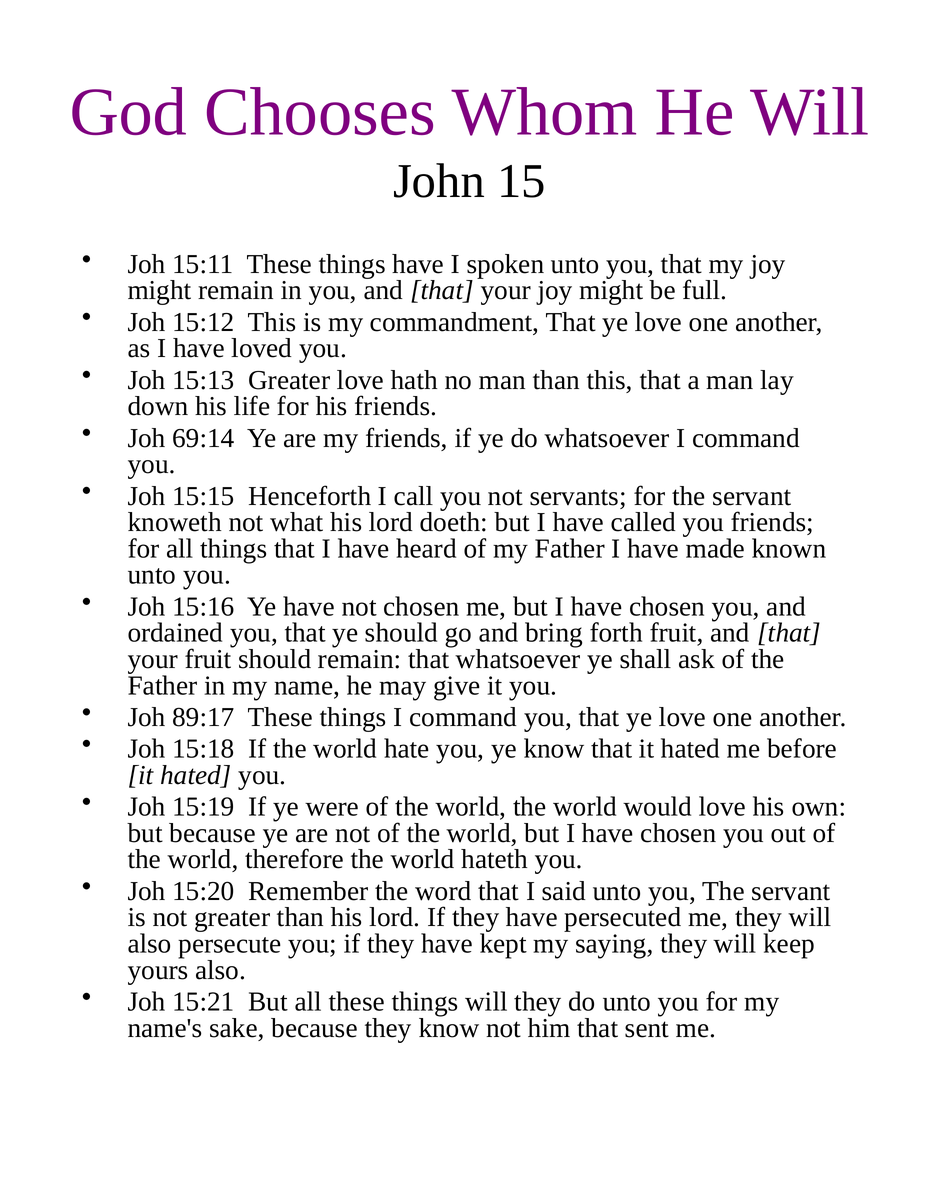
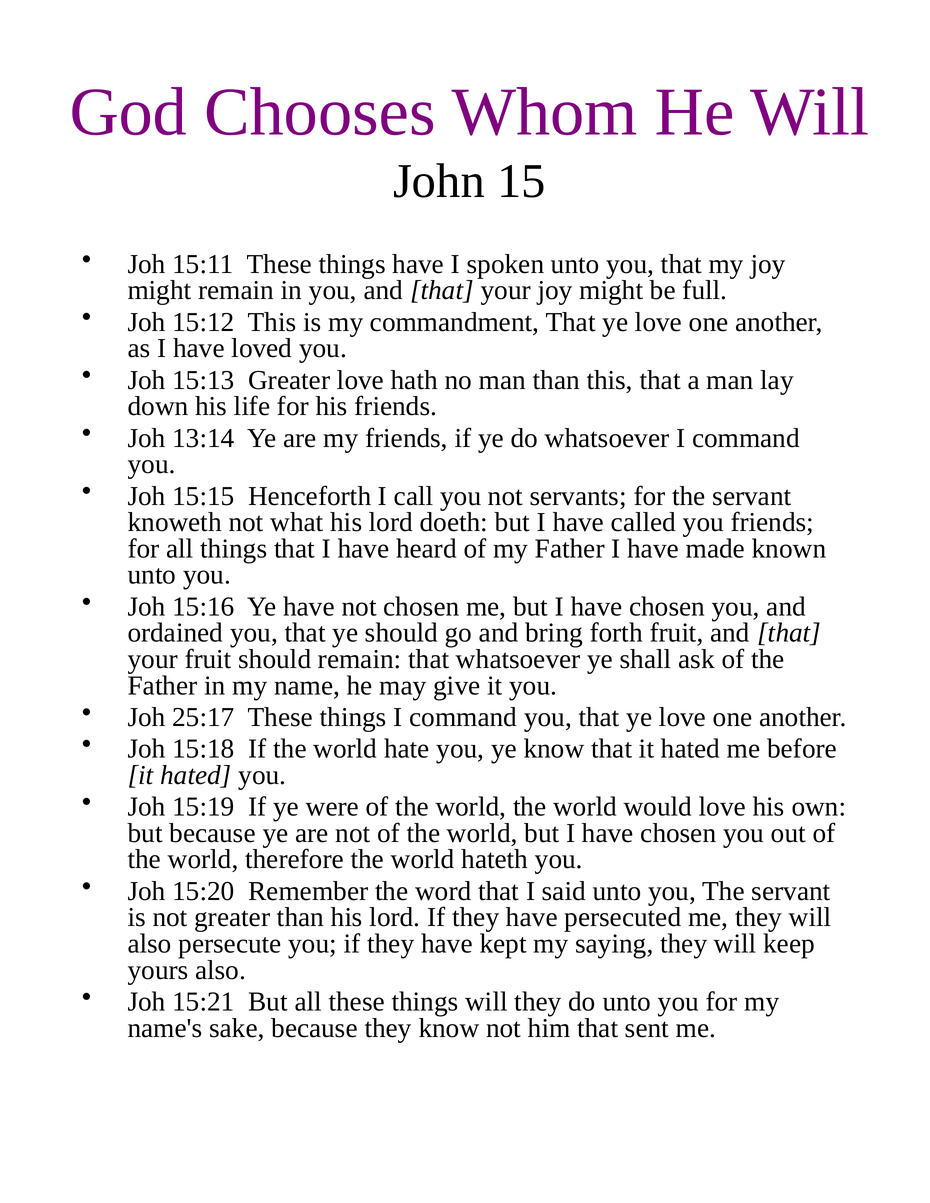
69:14: 69:14 -> 13:14
89:17: 89:17 -> 25:17
